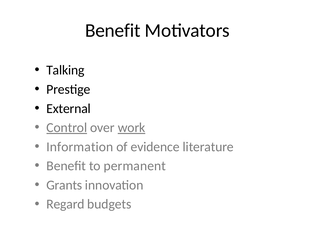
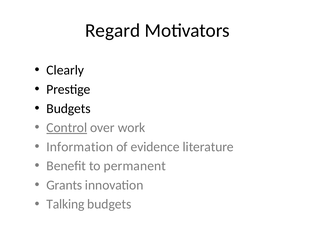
Benefit at (113, 30): Benefit -> Regard
Talking: Talking -> Clearly
External at (69, 108): External -> Budgets
work underline: present -> none
Regard: Regard -> Talking
